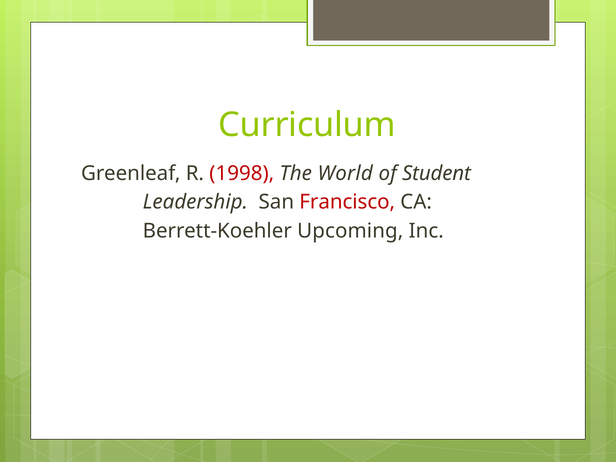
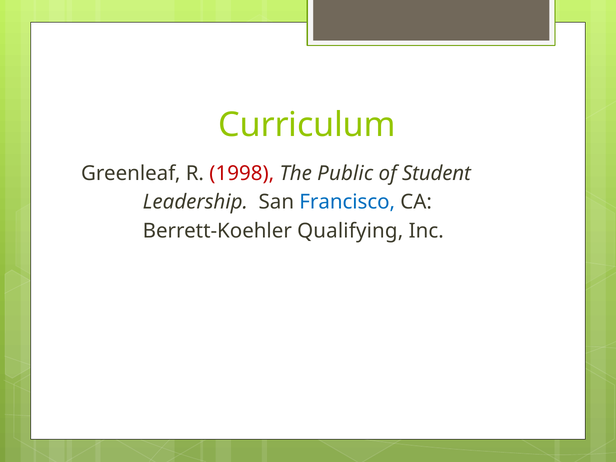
World: World -> Public
Francisco colour: red -> blue
Upcoming: Upcoming -> Qualifying
